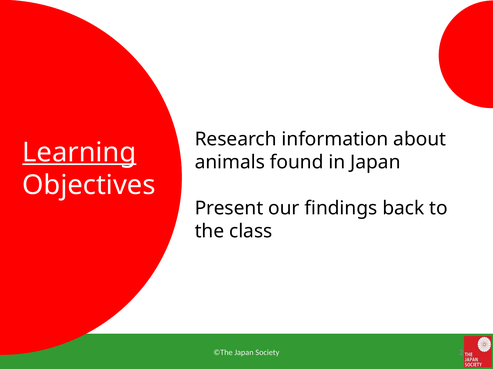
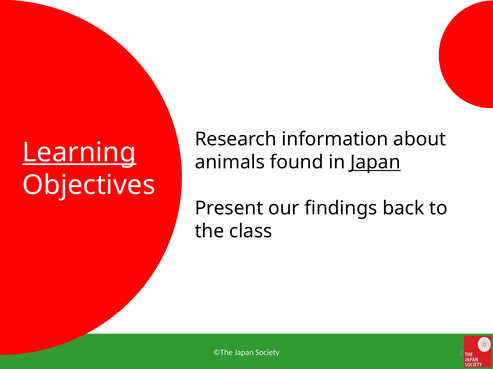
Japan at (375, 163) underline: none -> present
